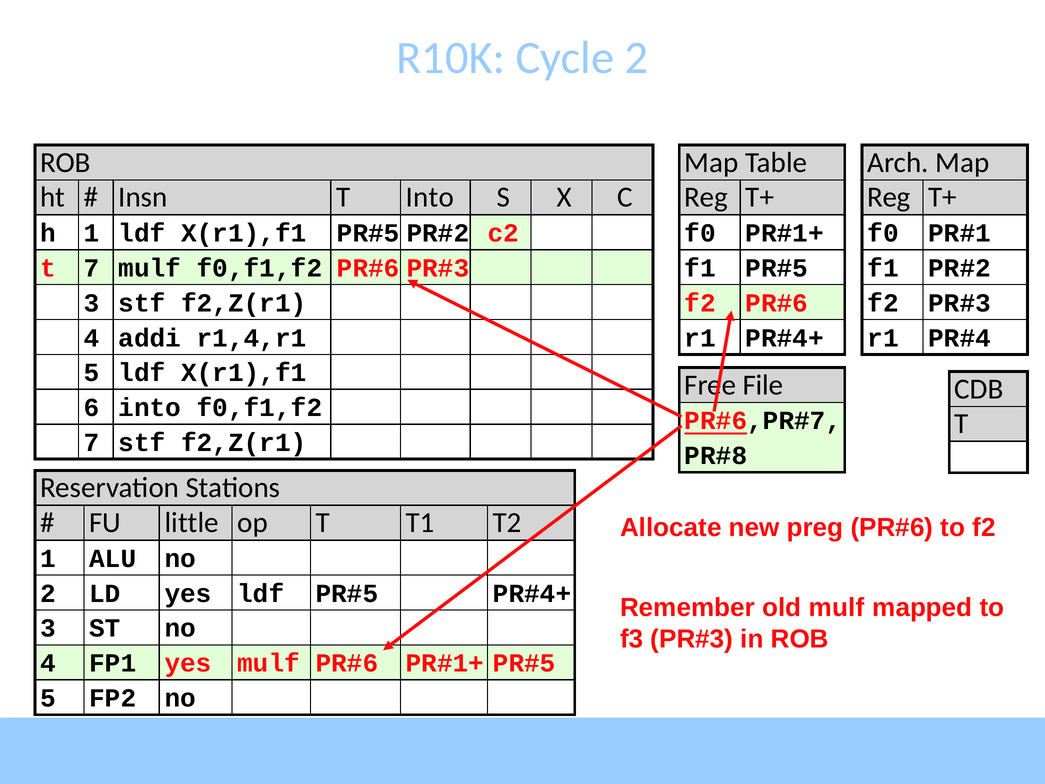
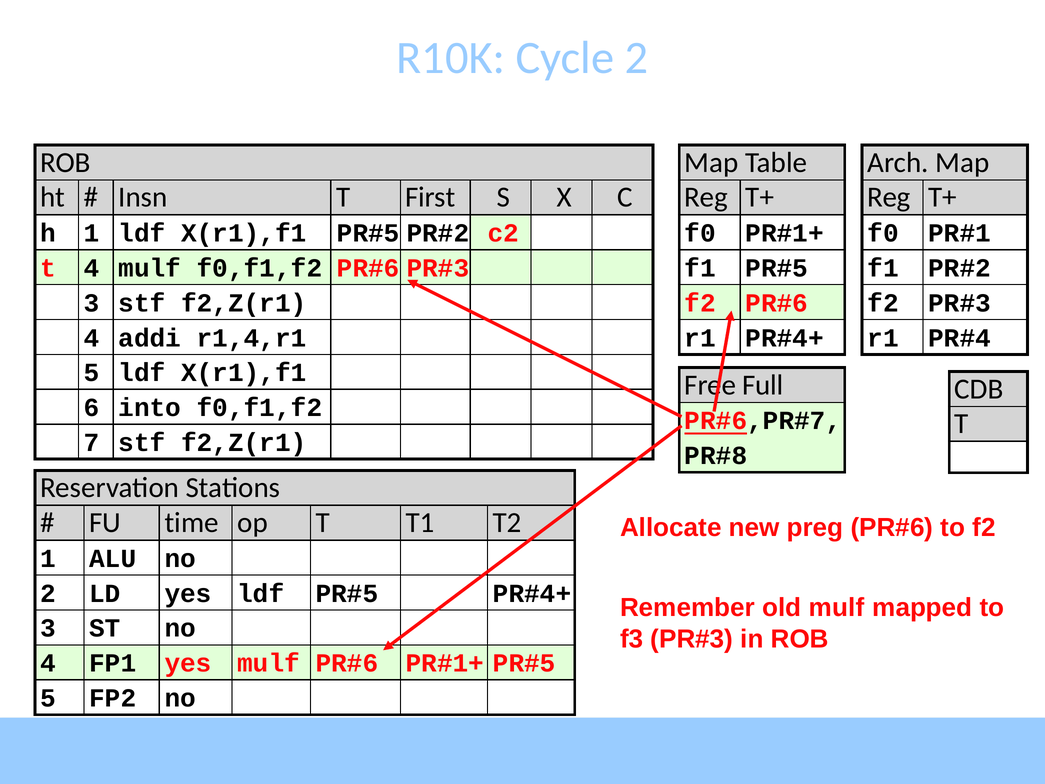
T Into: Into -> First
t 7: 7 -> 4
File: File -> Full
little: little -> time
